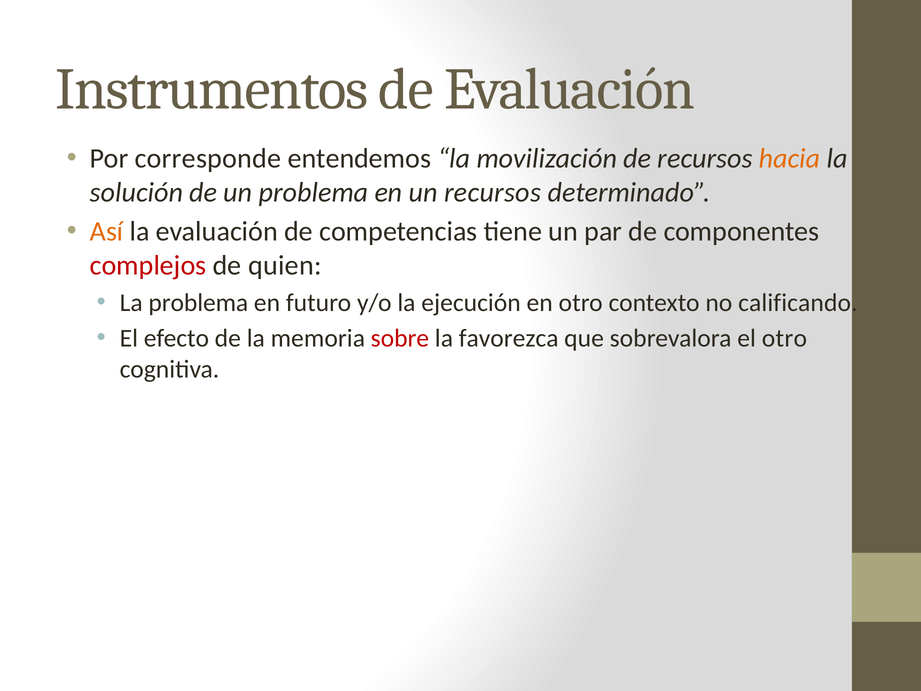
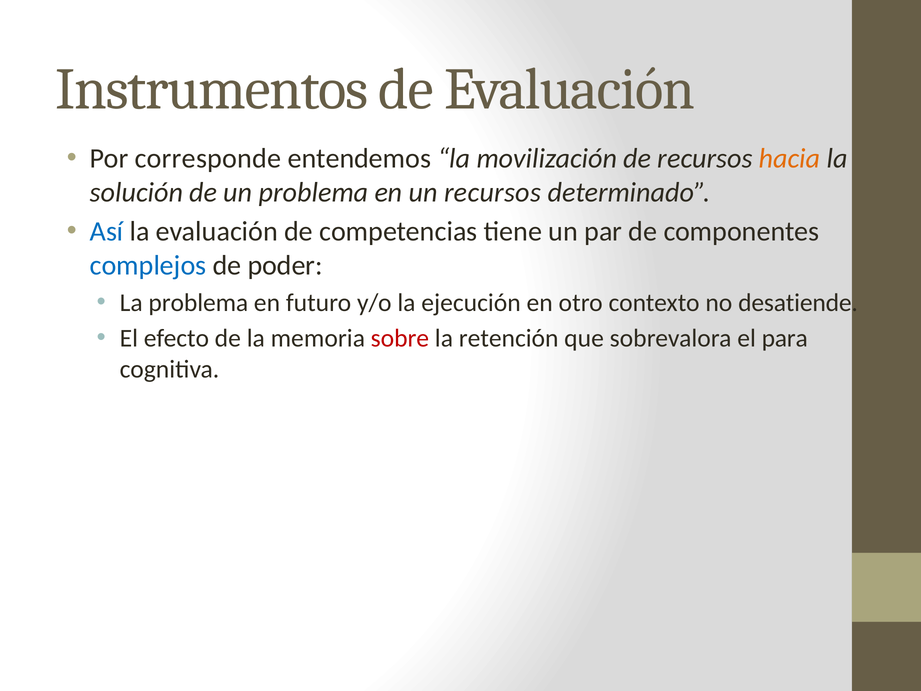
Así colour: orange -> blue
complejos colour: red -> blue
quien: quien -> poder
calificando: calificando -> desatiende
favorezca: favorezca -> retención
el otro: otro -> para
